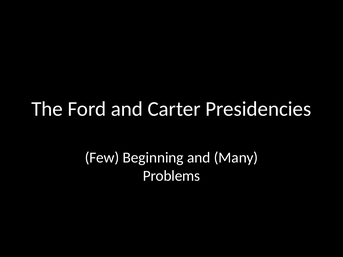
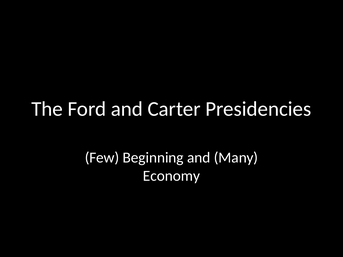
Problems: Problems -> Economy
